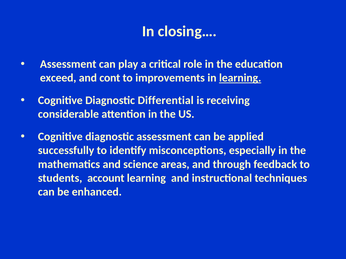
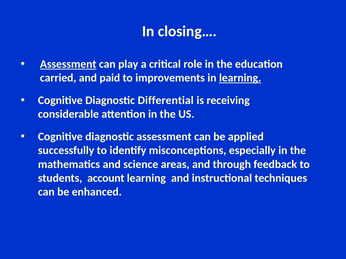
Assessment at (68, 64) underline: none -> present
exceed: exceed -> carried
cont: cont -> paid
